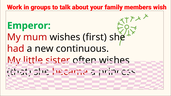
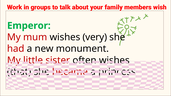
first: first -> very
continuous: continuous -> monument
